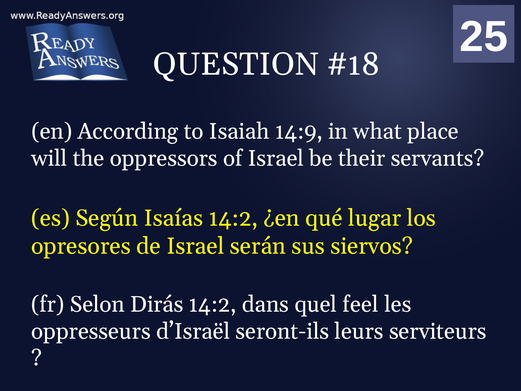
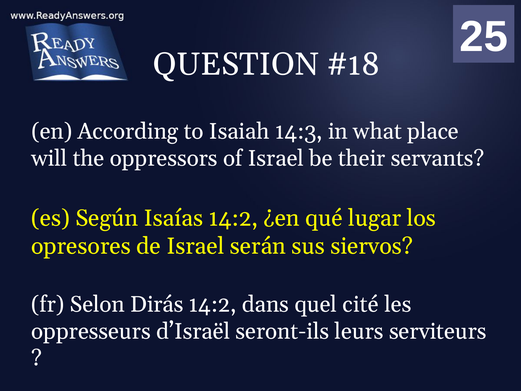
14:9: 14:9 -> 14:3
feel: feel -> cité
